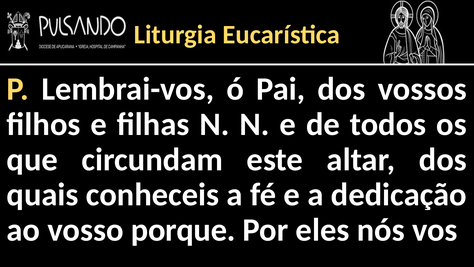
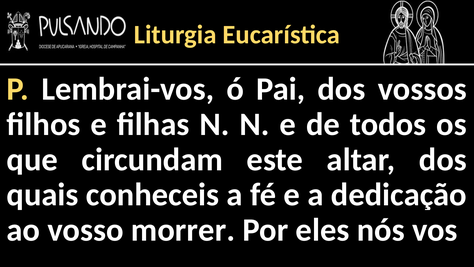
porque: porque -> morrer
